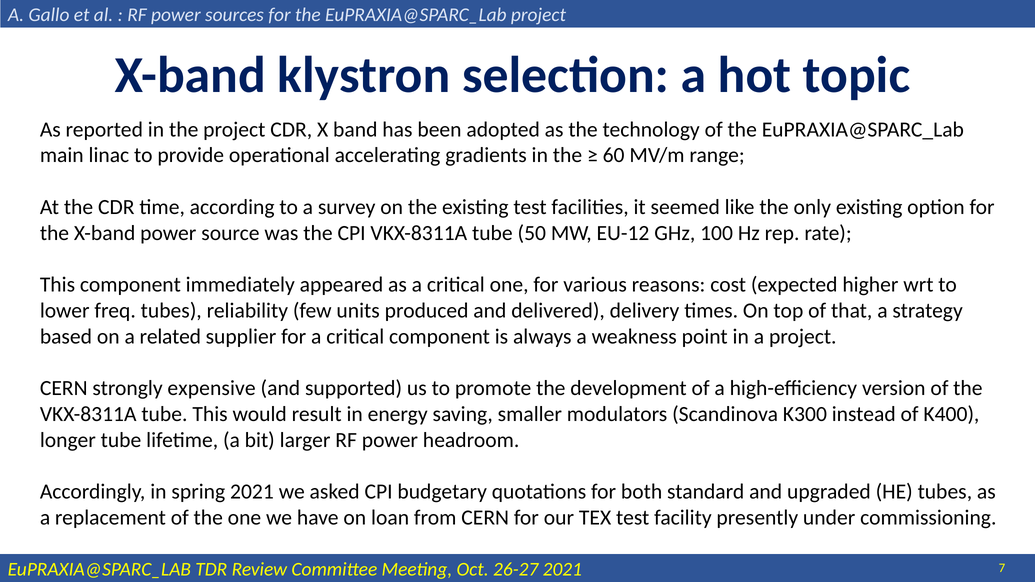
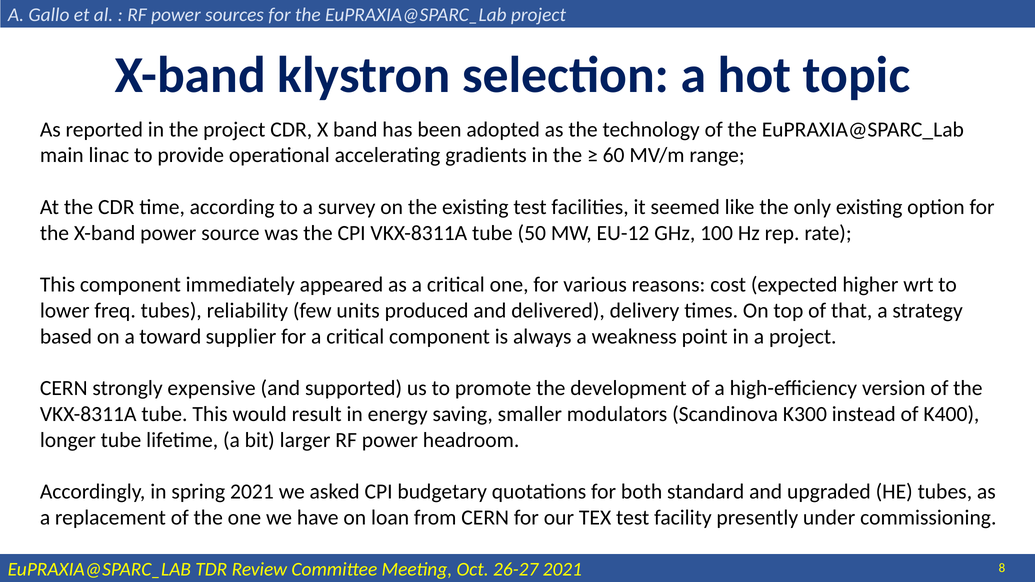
related: related -> toward
7: 7 -> 8
